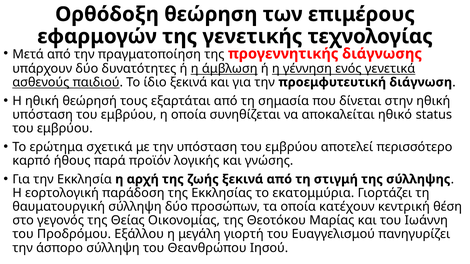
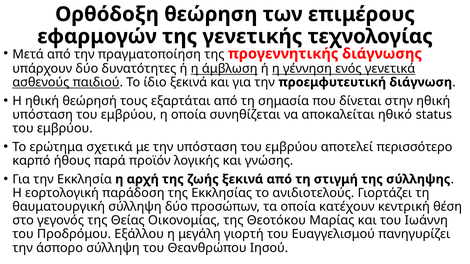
εκατομμύρια: εκατομμύρια -> ανιδιοτελούς
